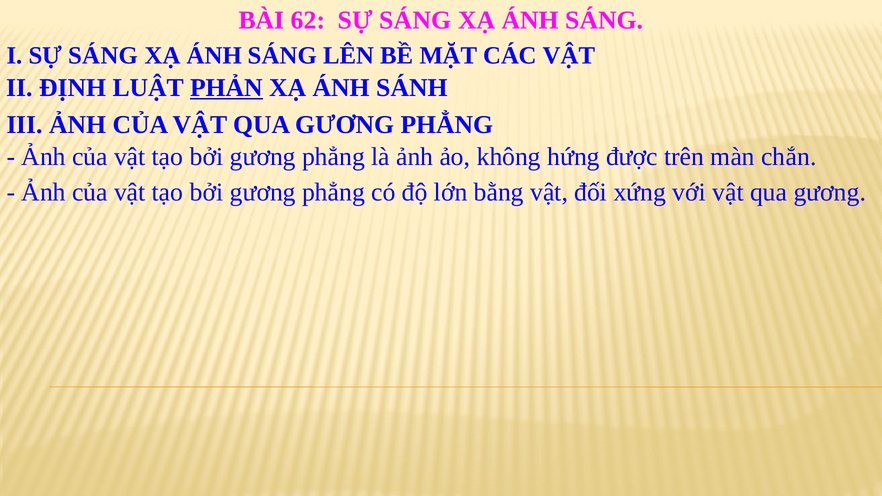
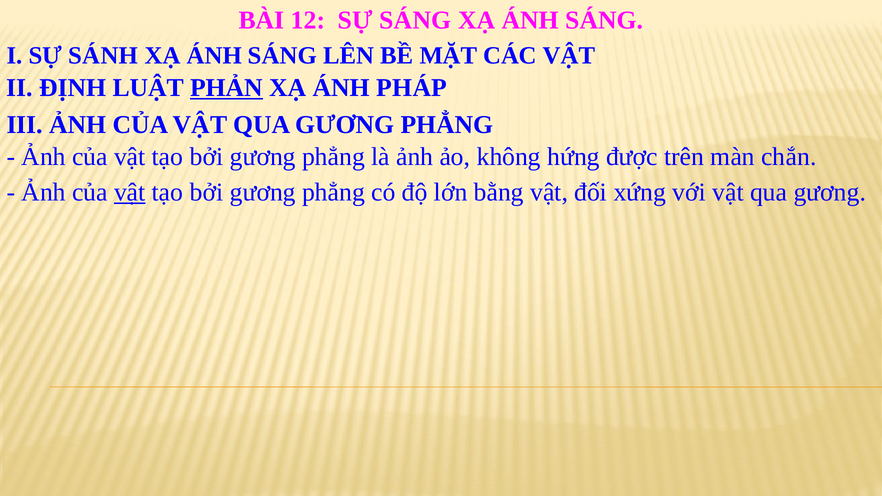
62: 62 -> 12
I SỰ SÁNG: SÁNG -> SÁNH
SÁNH: SÁNH -> PHÁP
vật at (130, 192) underline: none -> present
